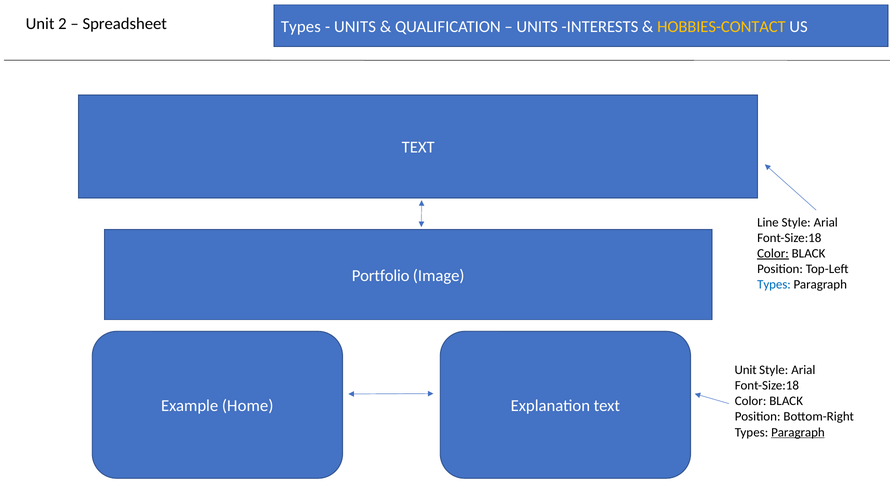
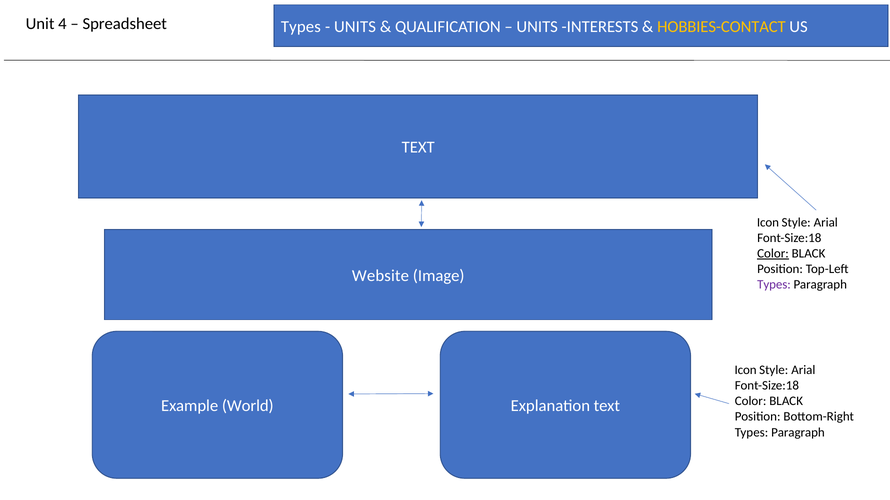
2: 2 -> 4
Line at (768, 223): Line -> Icon
Portfolio: Portfolio -> Website
Types at (774, 285) colour: blue -> purple
Unit at (746, 370): Unit -> Icon
Home: Home -> World
Paragraph at (798, 433) underline: present -> none
